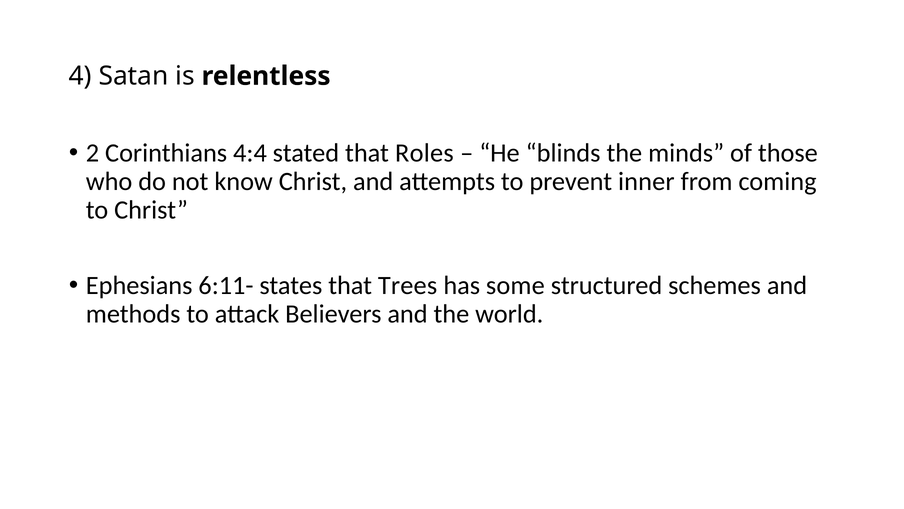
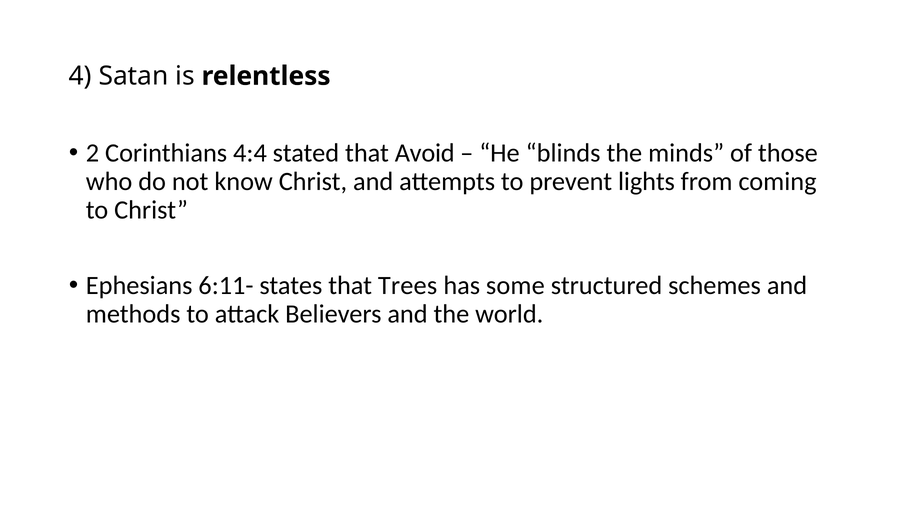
Roles: Roles -> Avoid
inner: inner -> lights
